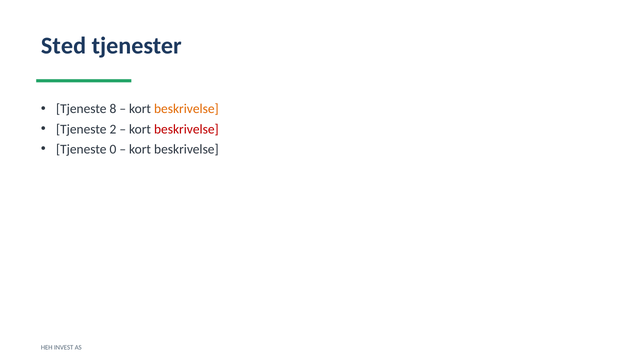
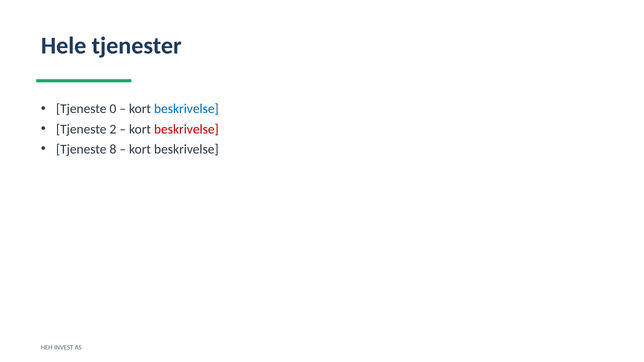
Sted: Sted -> Hele
8: 8 -> 0
beskrivelse at (186, 109) colour: orange -> blue
0: 0 -> 8
